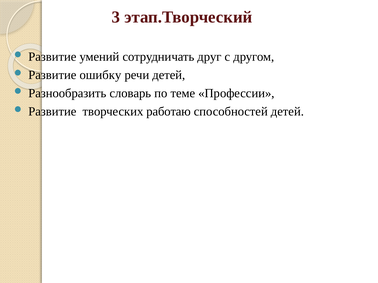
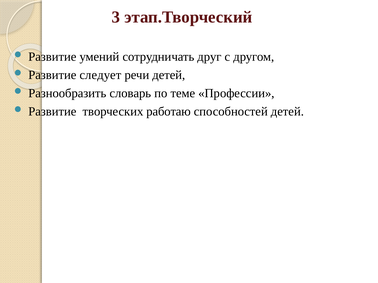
ошибку: ошибку -> следует
